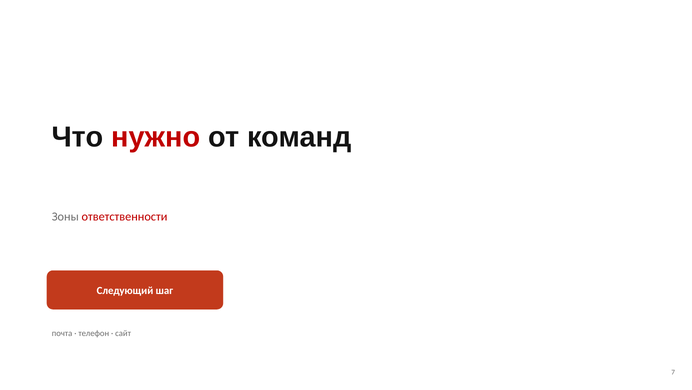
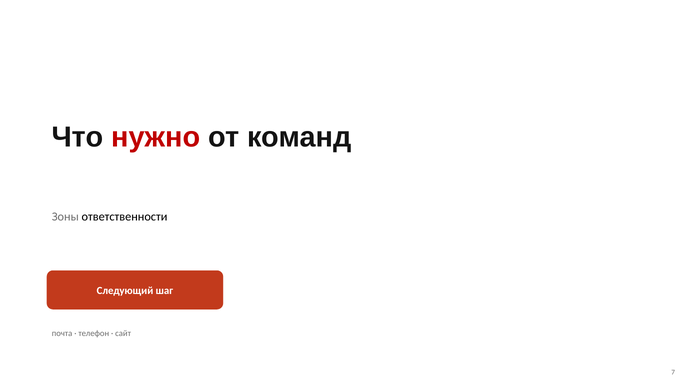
ответственности colour: red -> black
